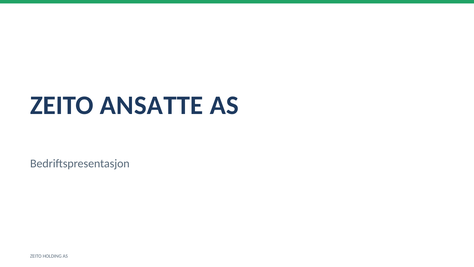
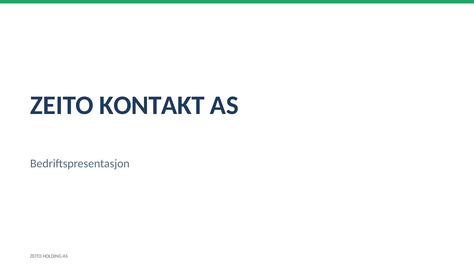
ANSATTE: ANSATTE -> KONTAKT
